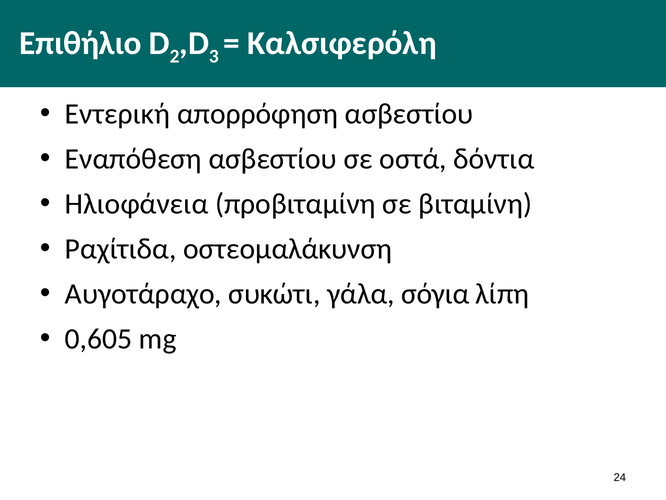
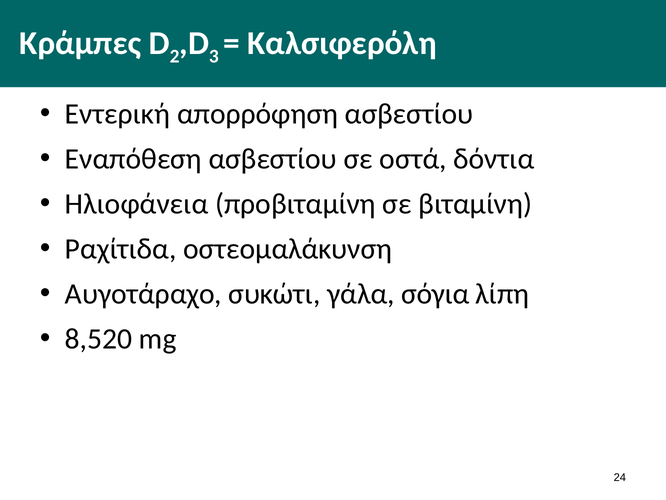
Επιθήλιο: Επιθήλιο -> Κράμπες
0,605: 0,605 -> 8,520
